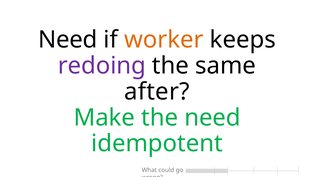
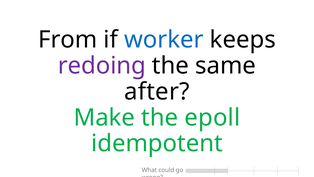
Need at (68, 40): Need -> From
worker colour: orange -> blue
the need: need -> epoll
